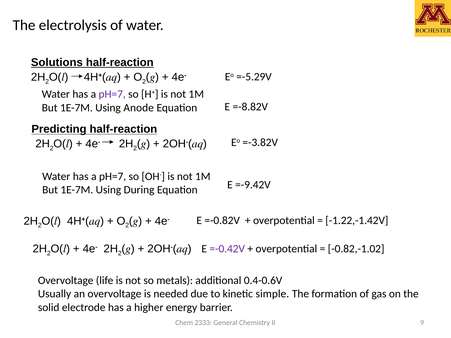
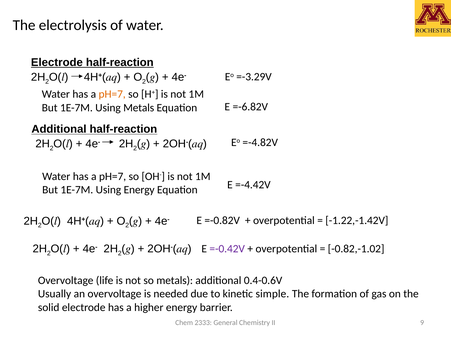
Solutions at (57, 63): Solutions -> Electrode
=-5.29V: =-5.29V -> =-3.29V
pH=7 at (112, 94) colour: purple -> orange
=-8.82V: =-8.82V -> =-6.82V
Using Anode: Anode -> Metals
Predicting at (59, 129): Predicting -> Additional
=-3.82V: =-3.82V -> =-4.82V
=-9.42V: =-9.42V -> =-4.42V
Using During: During -> Energy
